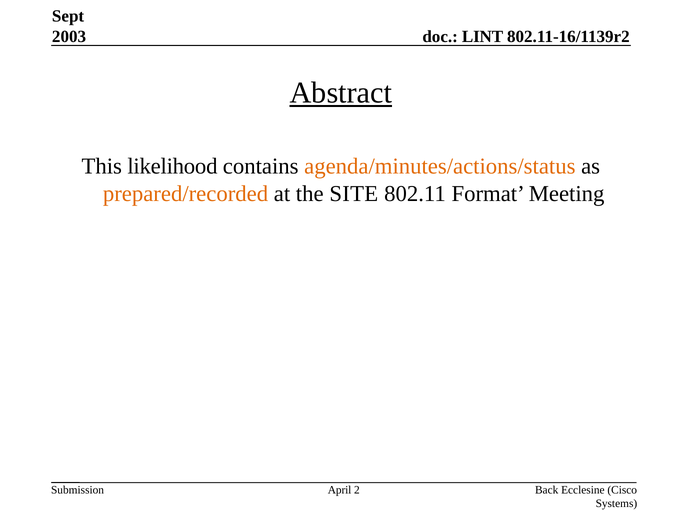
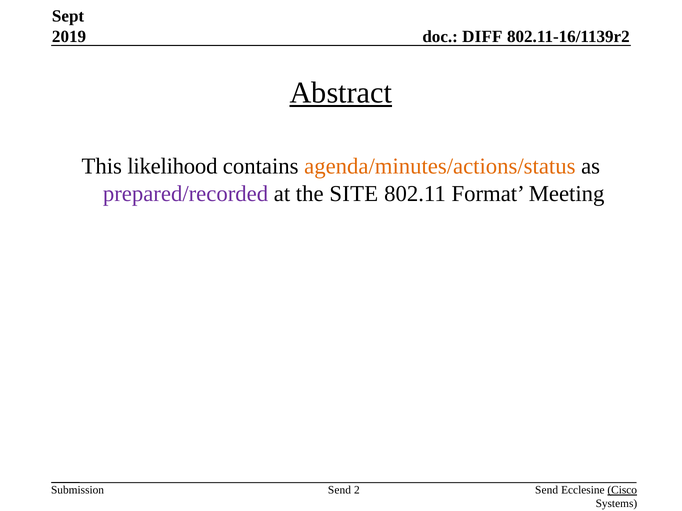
2003: 2003 -> 2019
LINT: LINT -> DIFF
prepared/recorded colour: orange -> purple
April at (340, 491): April -> Send
2 Back: Back -> Send
Cisco underline: none -> present
